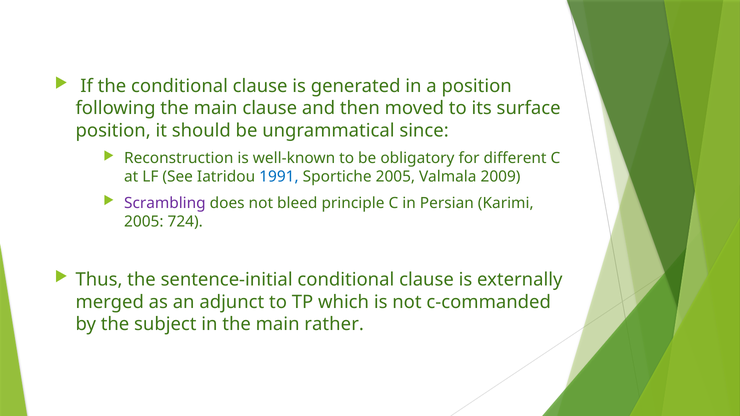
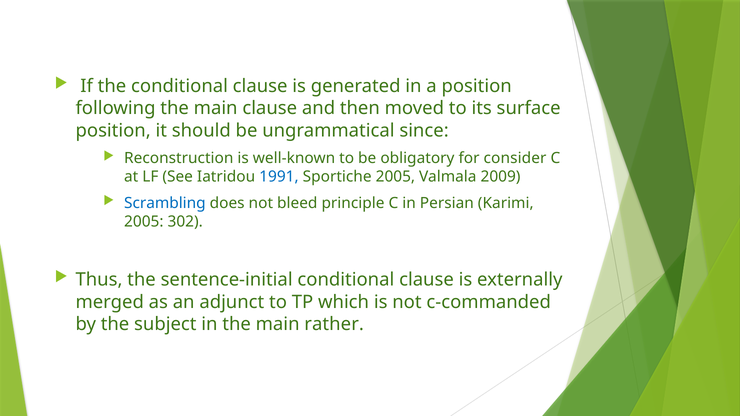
different: different -> consider
Scrambling colour: purple -> blue
724: 724 -> 302
